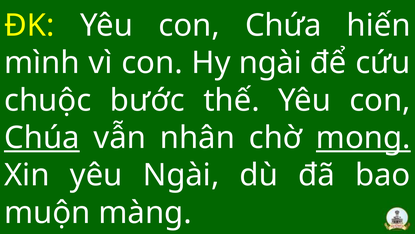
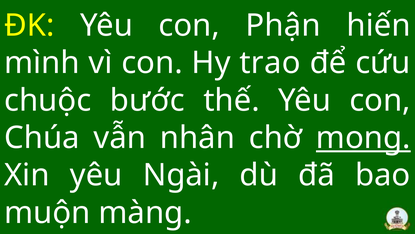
Chứa: Chứa -> Phận
Hy ngài: ngài -> trao
Chúa underline: present -> none
